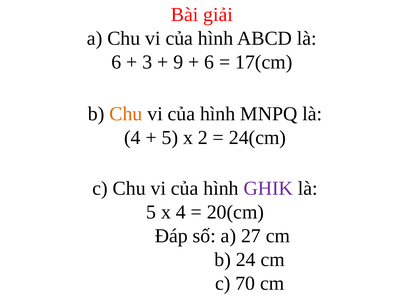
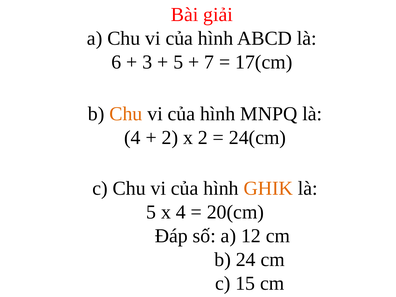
9 at (178, 62): 9 -> 5
6 at (209, 62): 6 -> 7
5 at (170, 138): 5 -> 2
GHIK colour: purple -> orange
27: 27 -> 12
70: 70 -> 15
